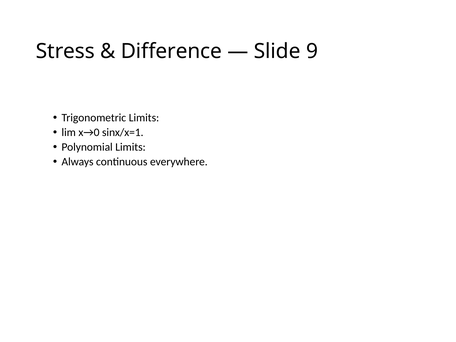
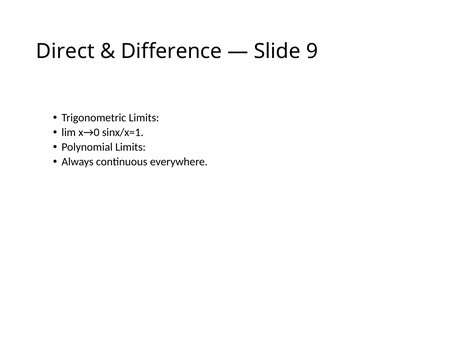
Stress: Stress -> Direct
